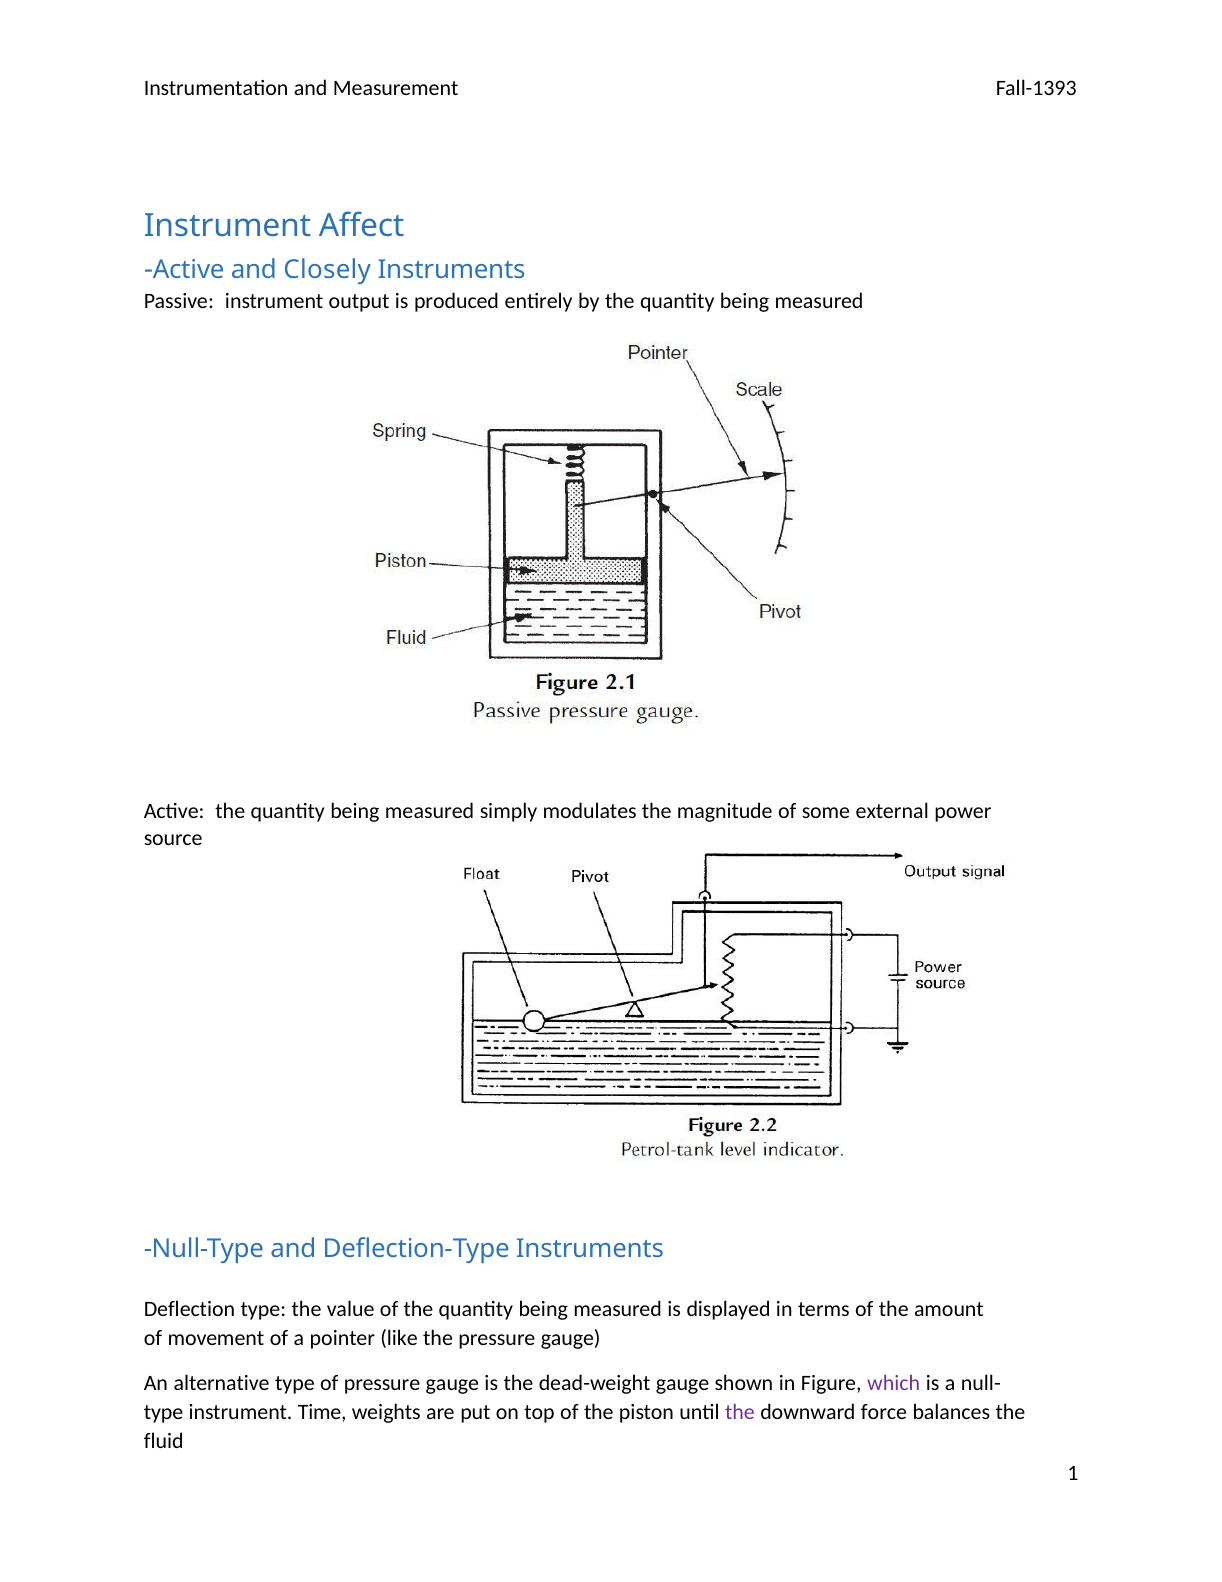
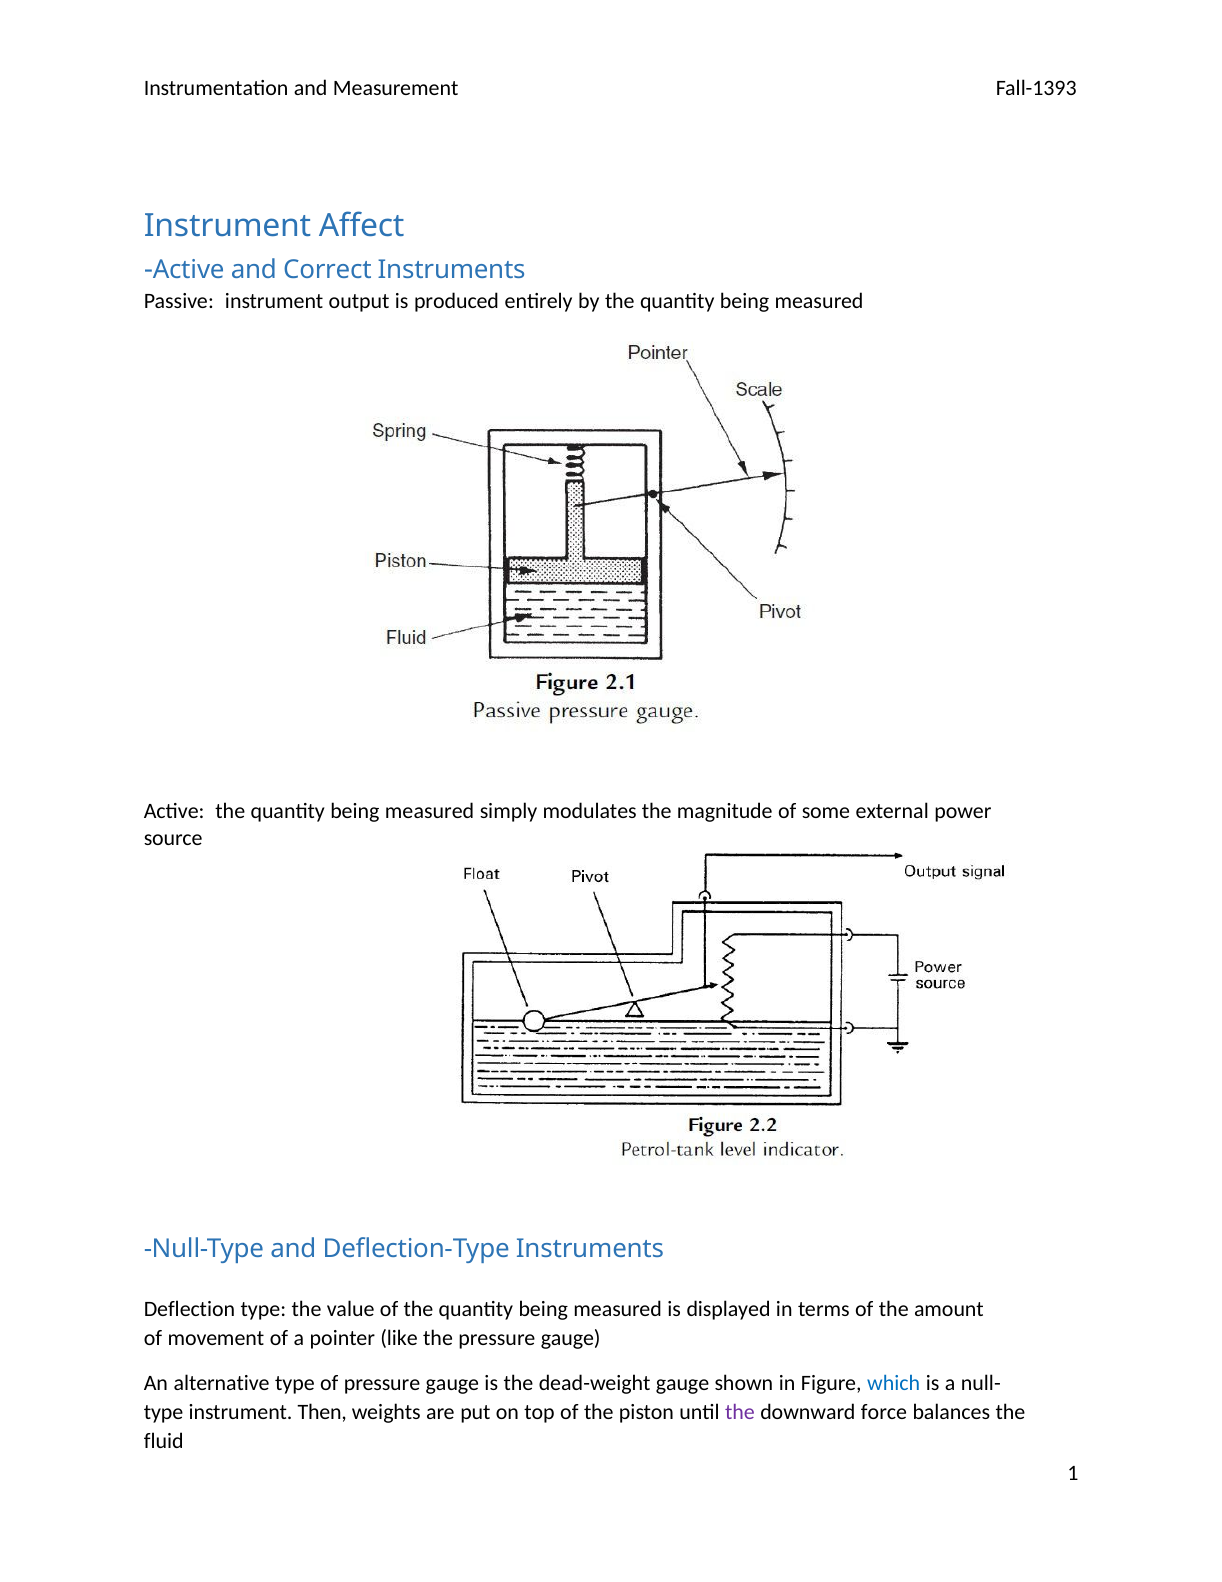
Closely: Closely -> Correct
which colour: purple -> blue
Time: Time -> Then
